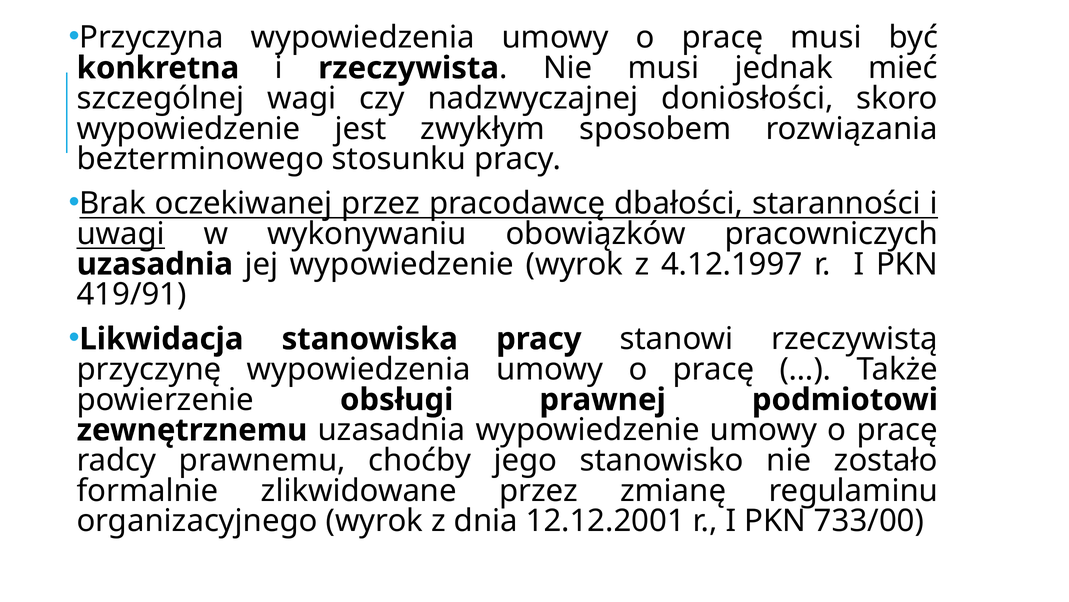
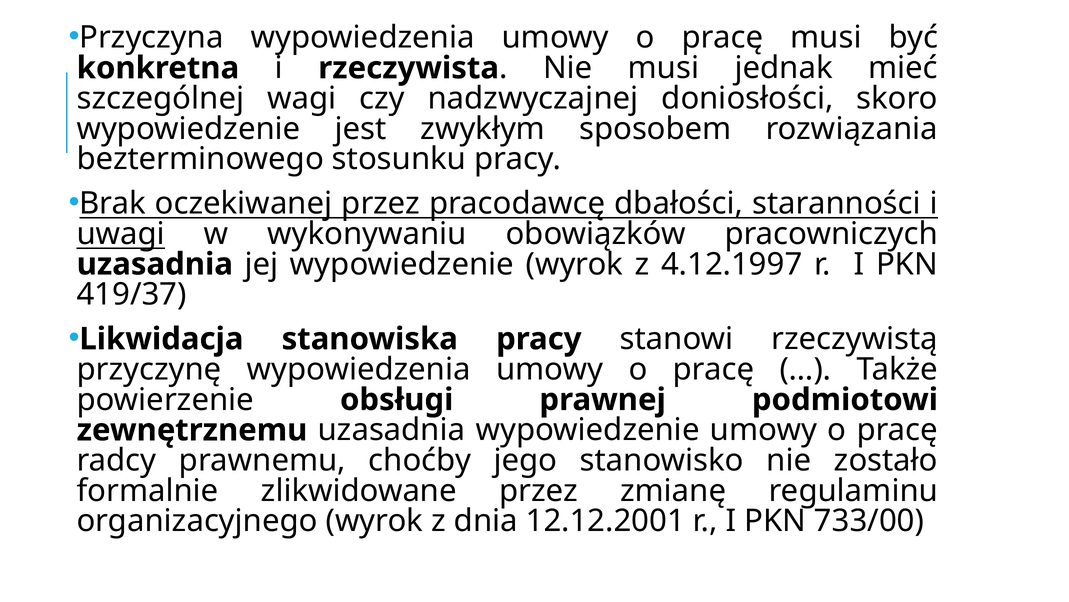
419/91: 419/91 -> 419/37
